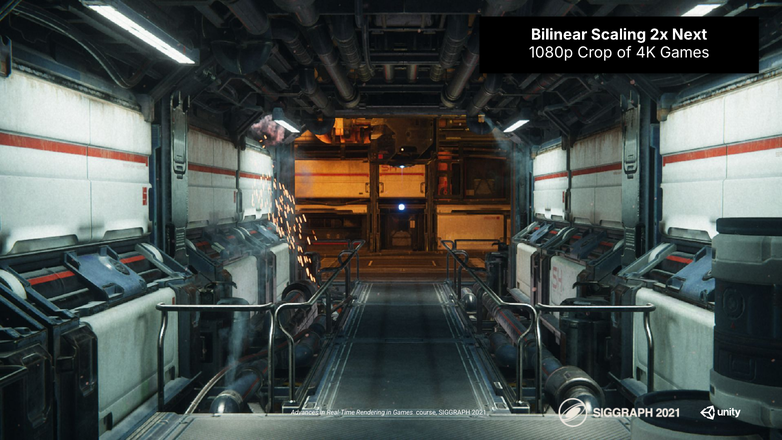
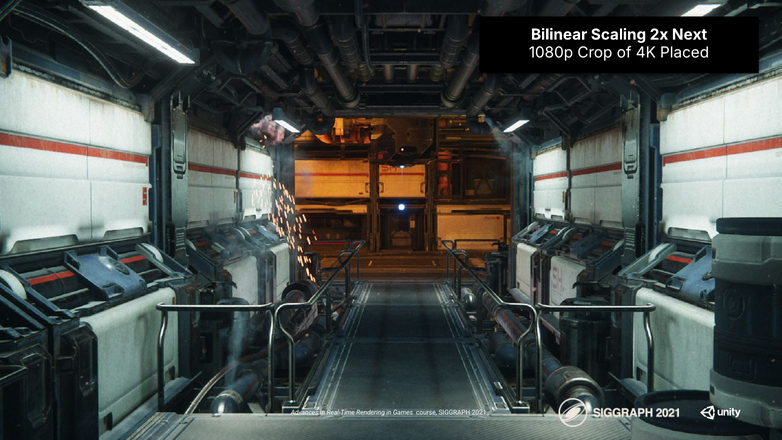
4K Games: Games -> Placed
